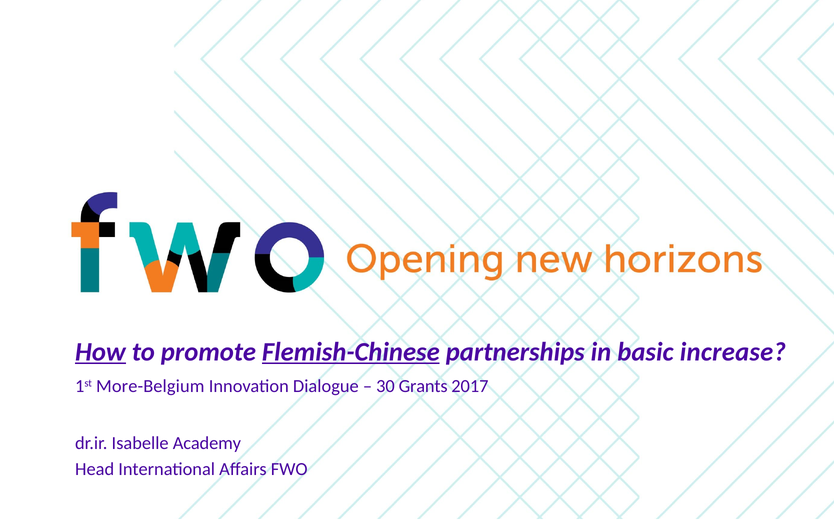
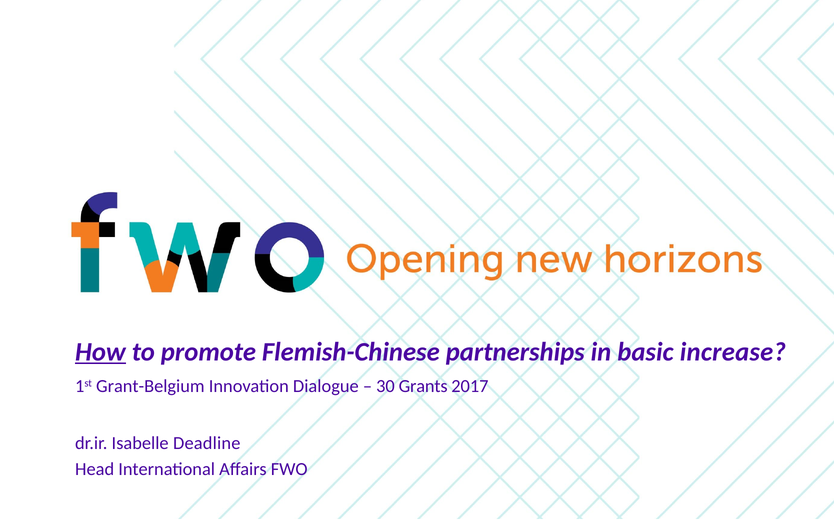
Flemish-Chinese underline: present -> none
More-Belgium: More-Belgium -> Grant-Belgium
Academy: Academy -> Deadline
